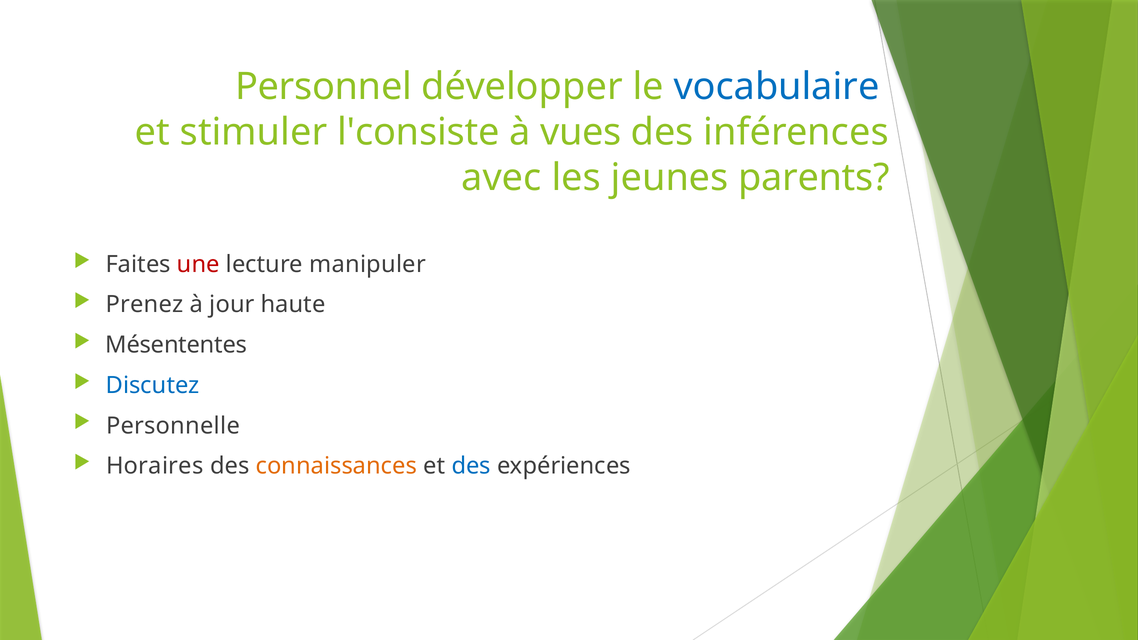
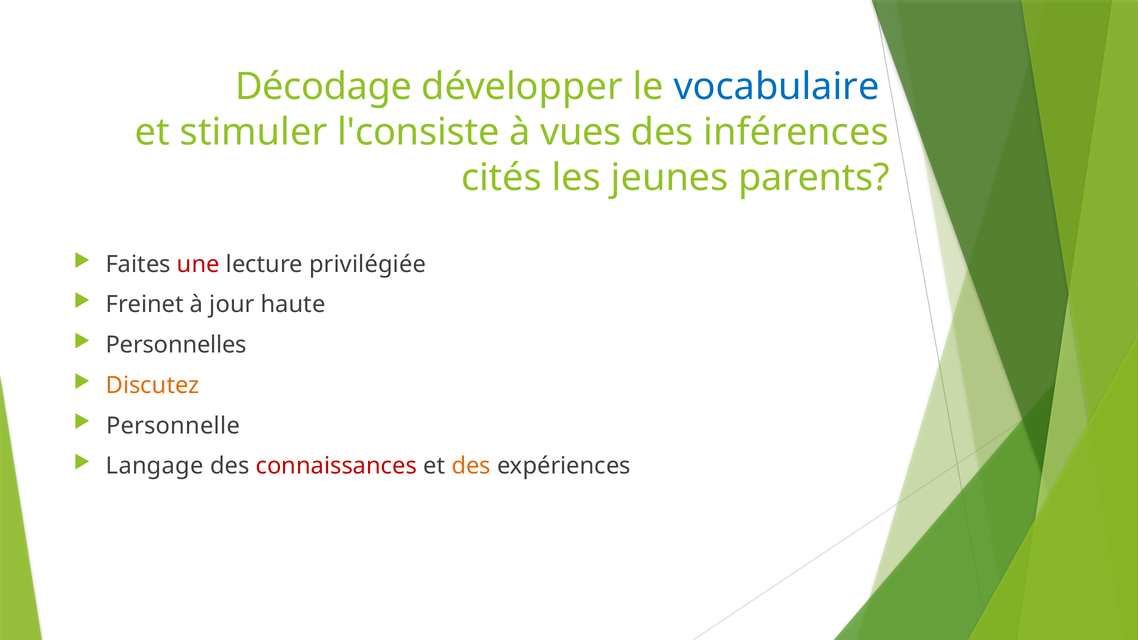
Personnel: Personnel -> Décodage
avec: avec -> cités
manipuler: manipuler -> privilégiée
Prenez: Prenez -> Freinet
Mésententes: Mésententes -> Personnelles
Discutez colour: blue -> orange
Horaires: Horaires -> Langage
connaissances colour: orange -> red
des at (471, 466) colour: blue -> orange
